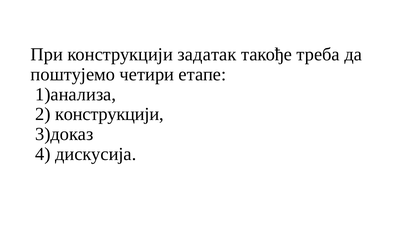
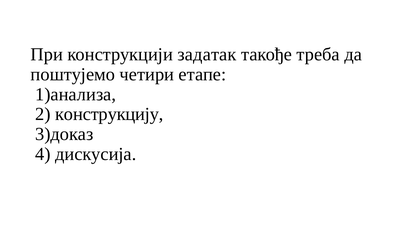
2 конструкцији: конструкцији -> конструкцију
